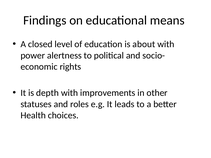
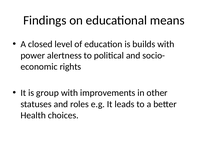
about: about -> builds
depth: depth -> group
